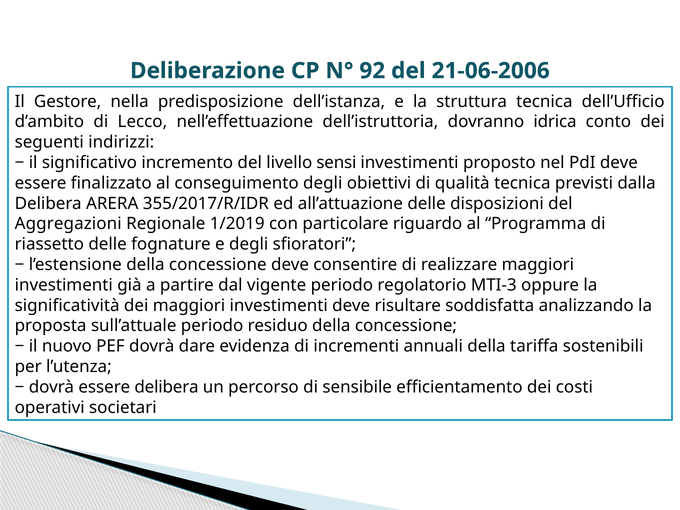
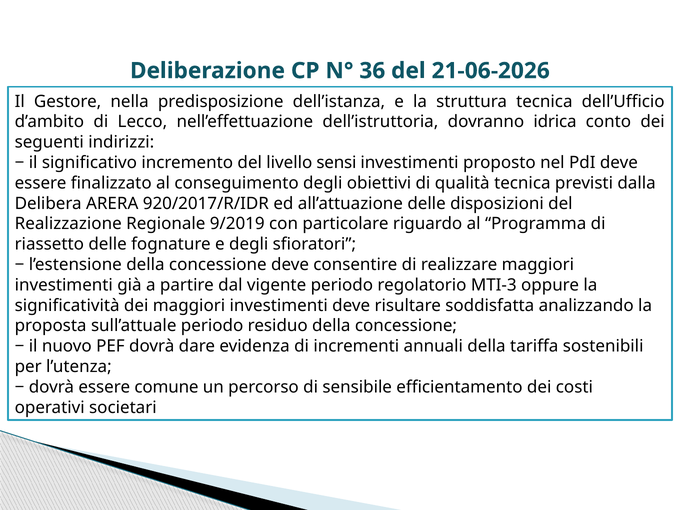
92: 92 -> 36
21-06-2006: 21-06-2006 -> 21-06-2026
355/2017/R/IDR: 355/2017/R/IDR -> 920/2017/R/IDR
Aggregazioni: Aggregazioni -> Realizzazione
1/2019: 1/2019 -> 9/2019
essere delibera: delibera -> comune
